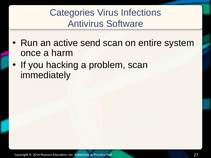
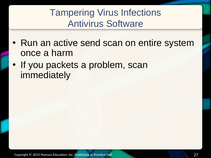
Categories: Categories -> Tampering
hacking: hacking -> packets
